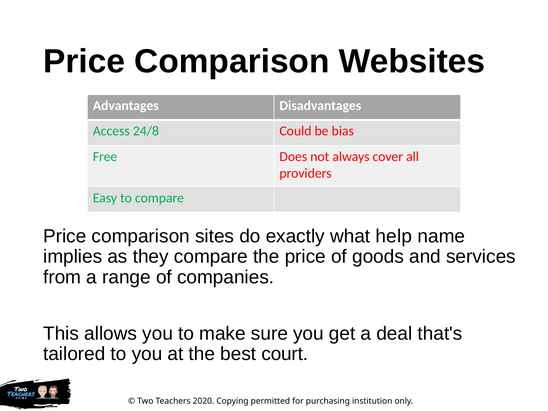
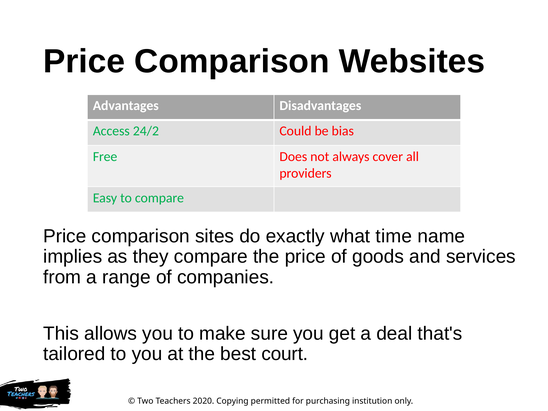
24/8: 24/8 -> 24/2
help: help -> time
